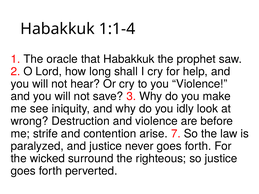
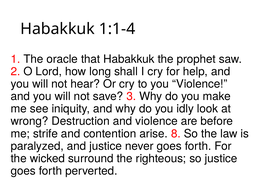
7: 7 -> 8
